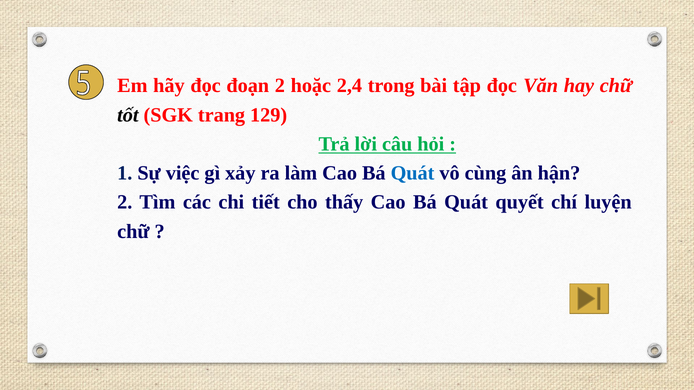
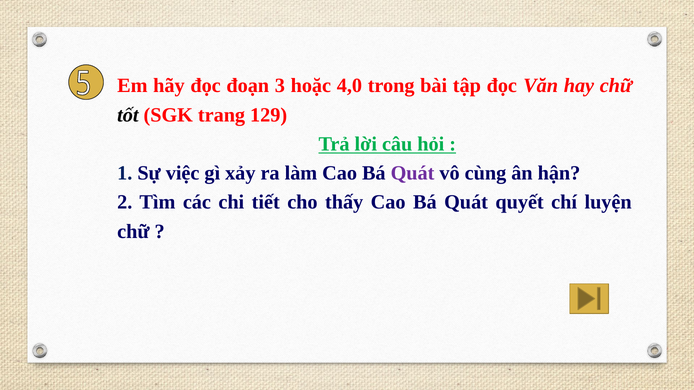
đoạn 2: 2 -> 3
2,4: 2,4 -> 4,0
Quát at (413, 173) colour: blue -> purple
